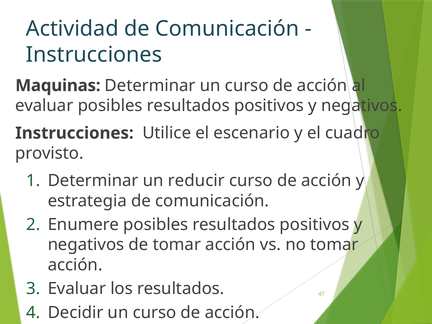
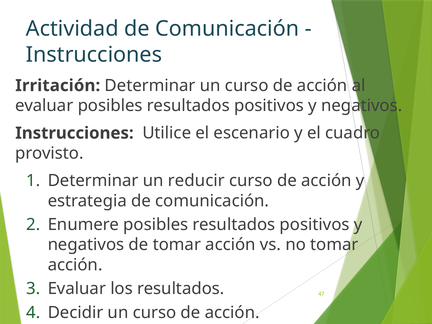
Maquinas: Maquinas -> Irritación
